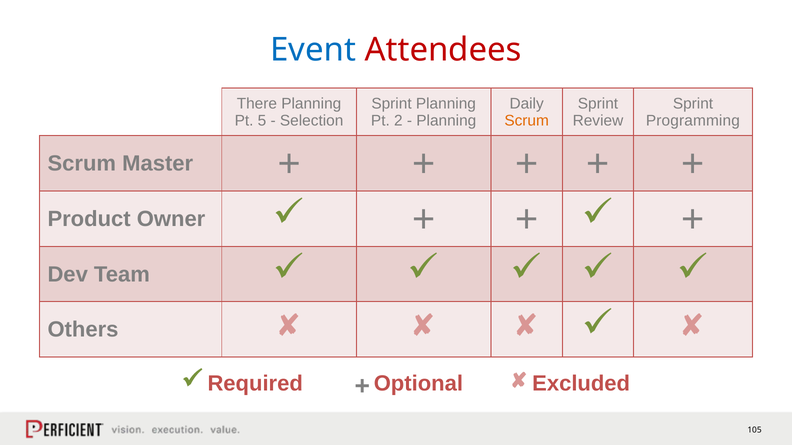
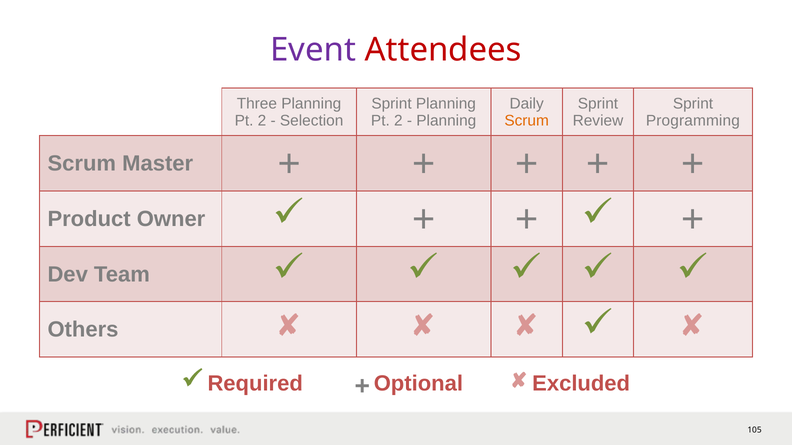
Event colour: blue -> purple
There: There -> Three
5 at (262, 121): 5 -> 2
